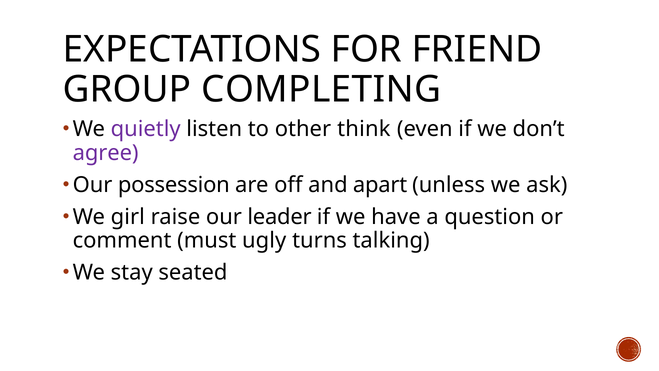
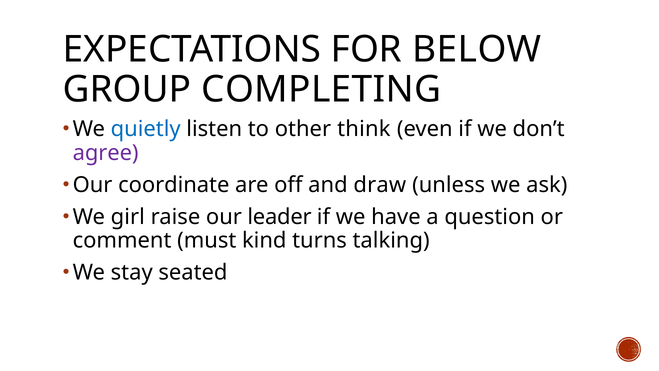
FRIEND: FRIEND -> BELOW
quietly colour: purple -> blue
possession: possession -> coordinate
apart: apart -> draw
ugly: ugly -> kind
